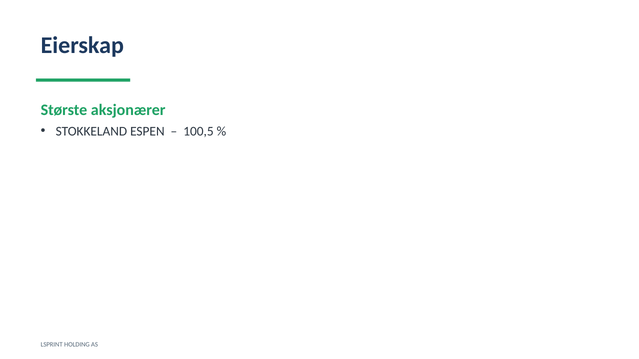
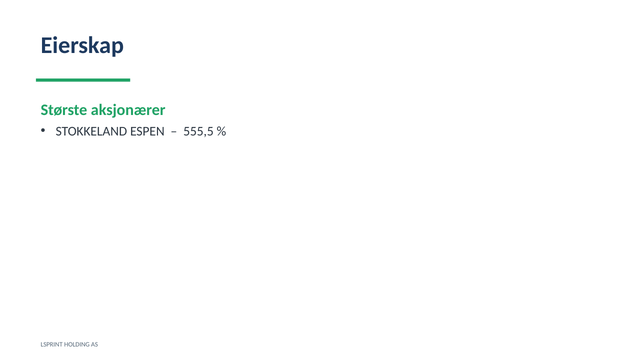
100,5: 100,5 -> 555,5
